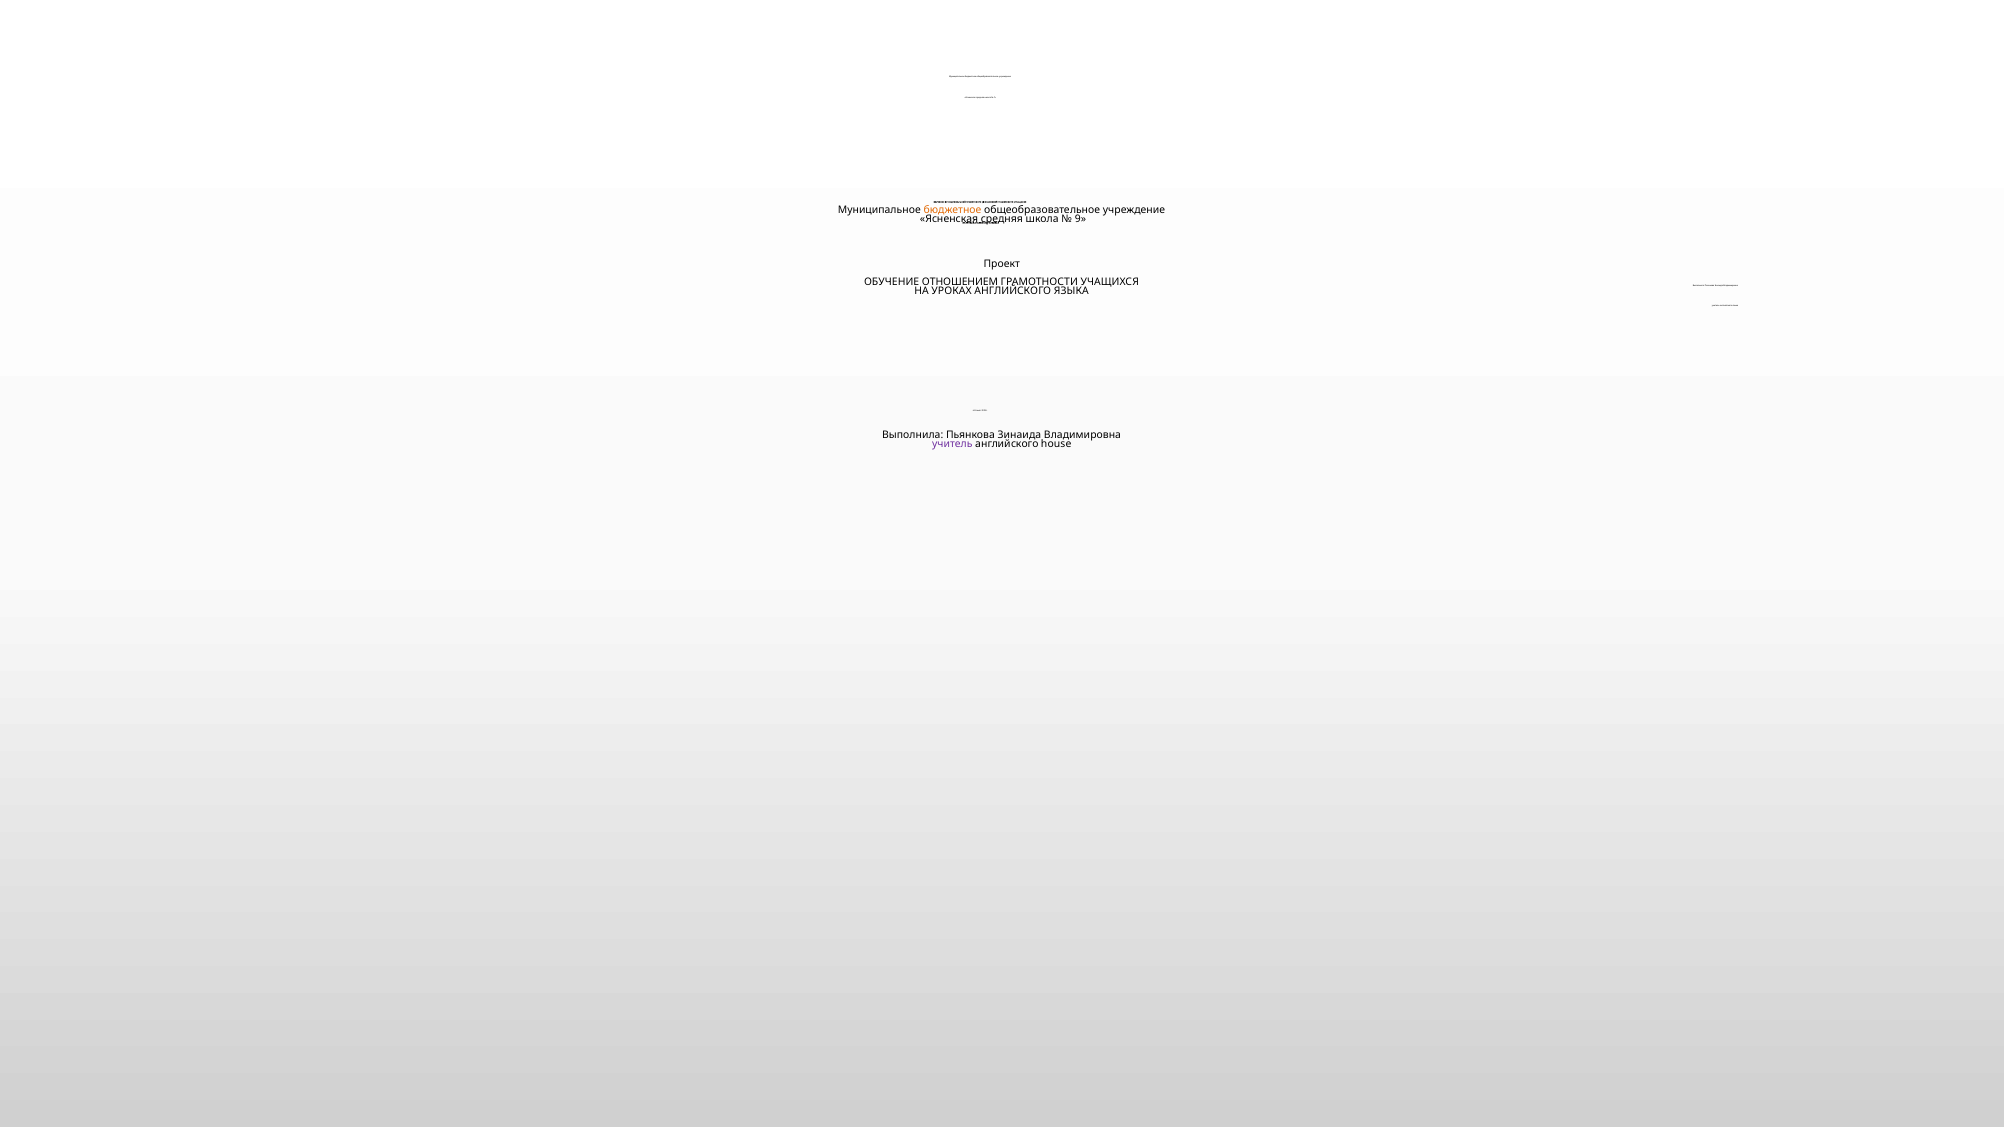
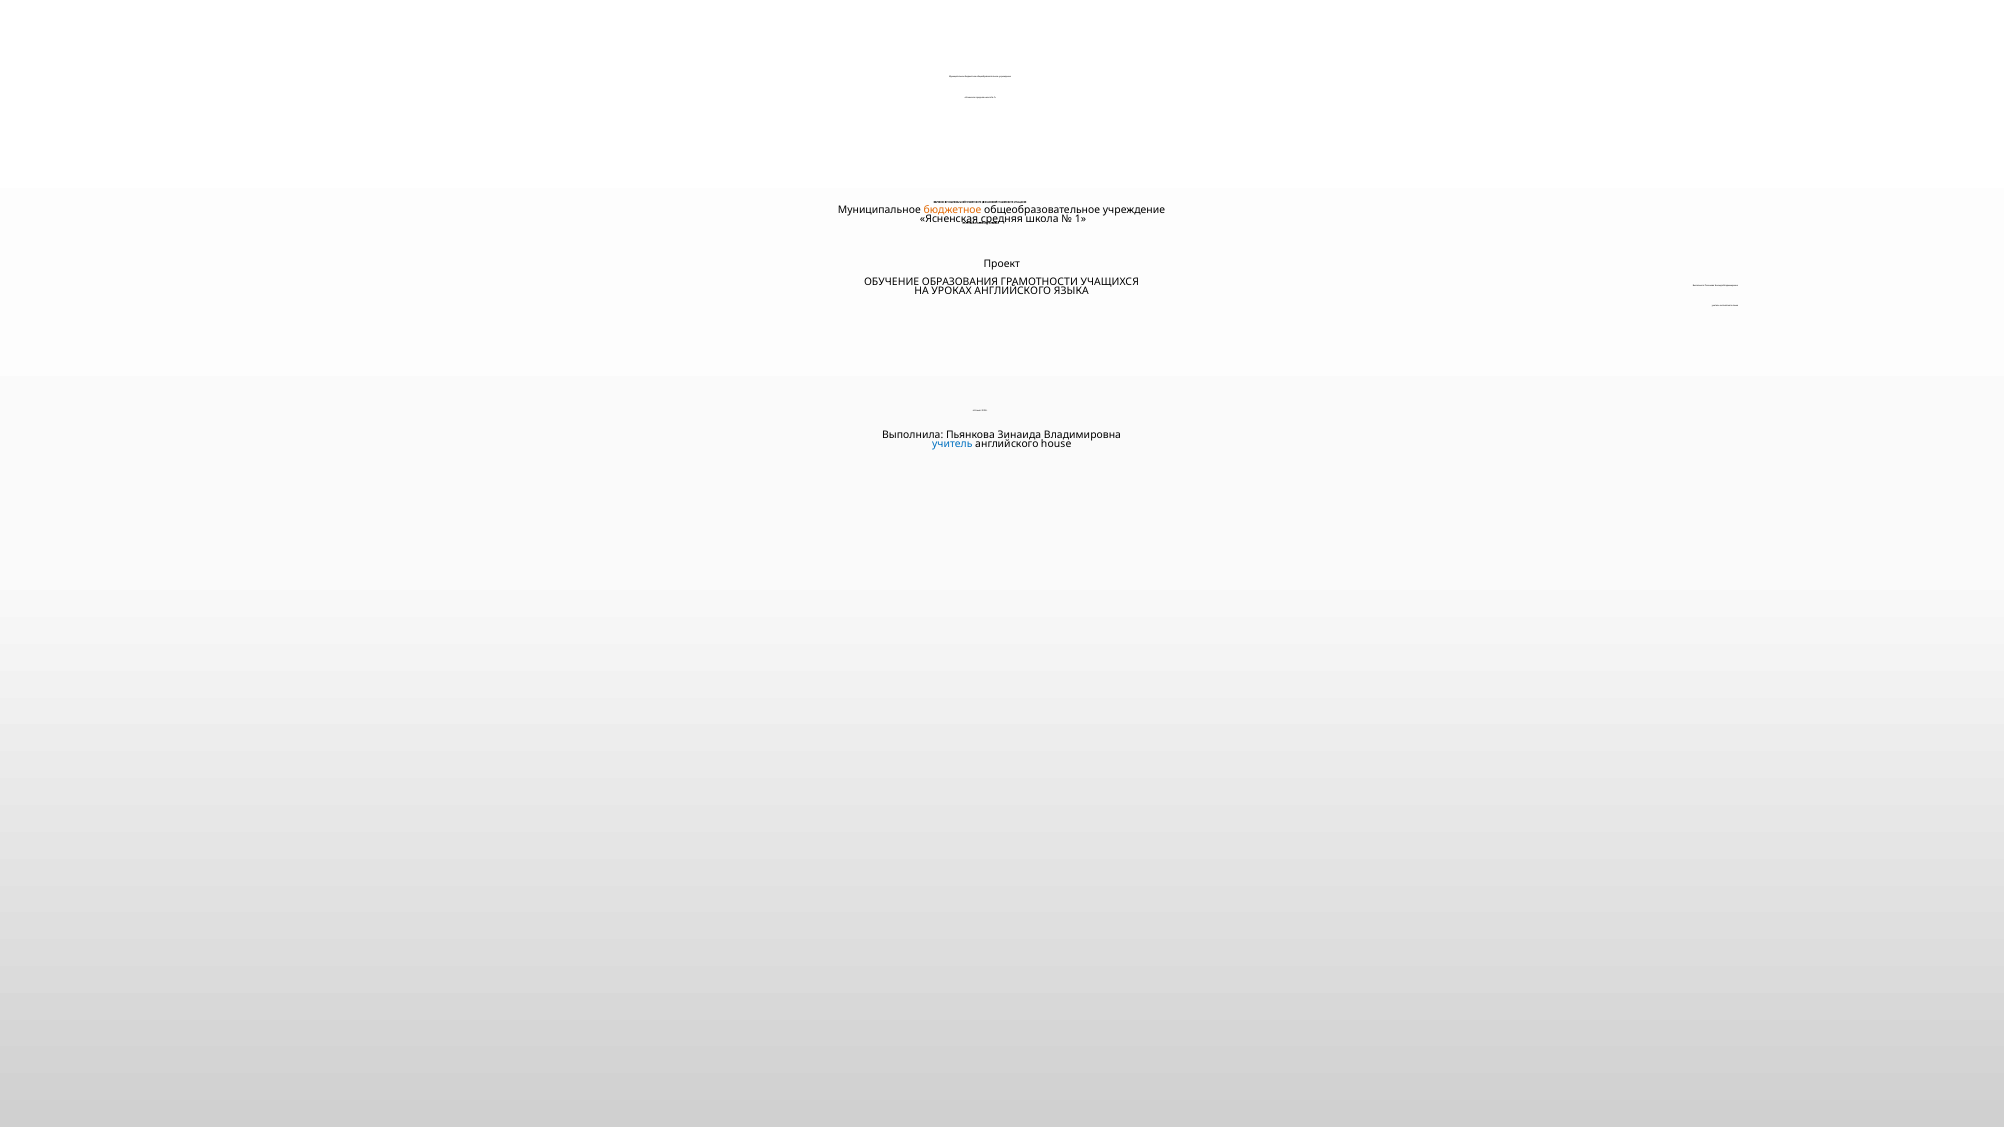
9: 9 -> 1
ОТНОШЕНИЕМ: ОТНОШЕНИЕМ -> ОБРАЗОВАНИЯ
учитель at (952, 444) colour: purple -> blue
